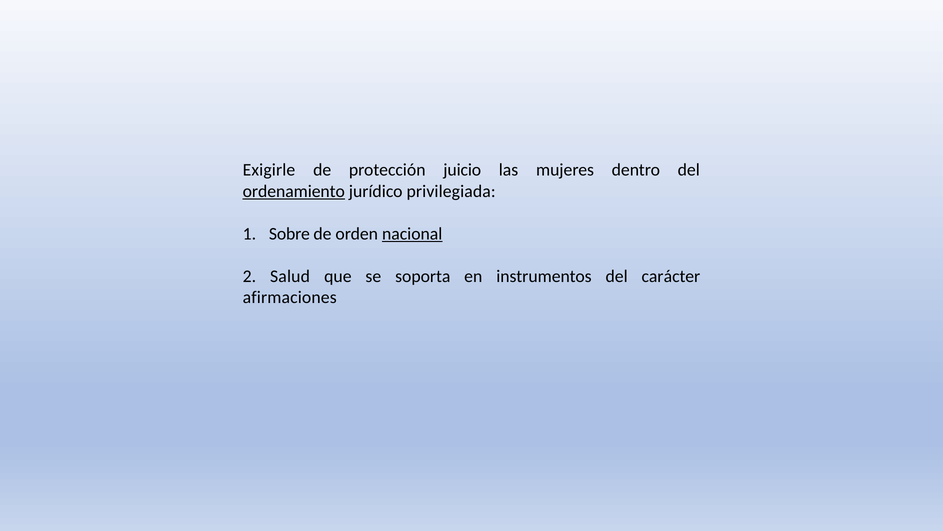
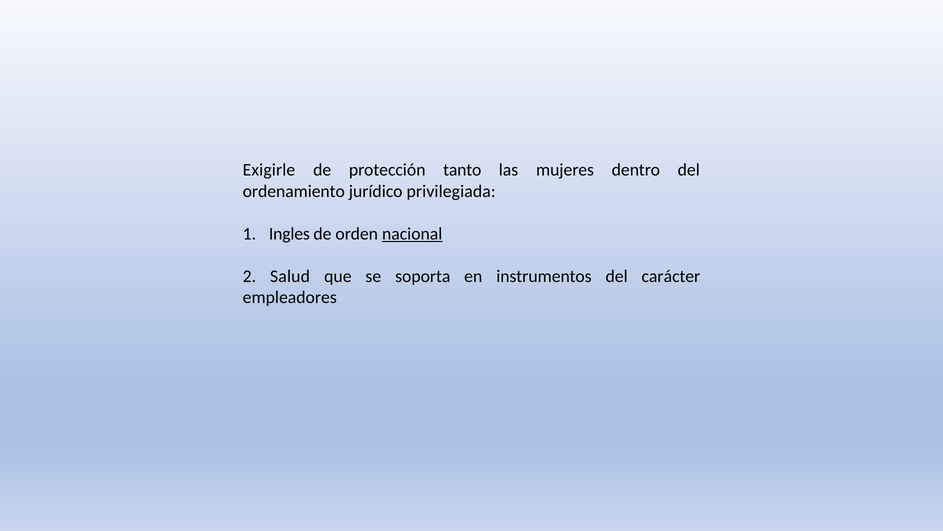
juicio: juicio -> tanto
ordenamiento underline: present -> none
Sobre: Sobre -> Ingles
afirmaciones: afirmaciones -> empleadores
